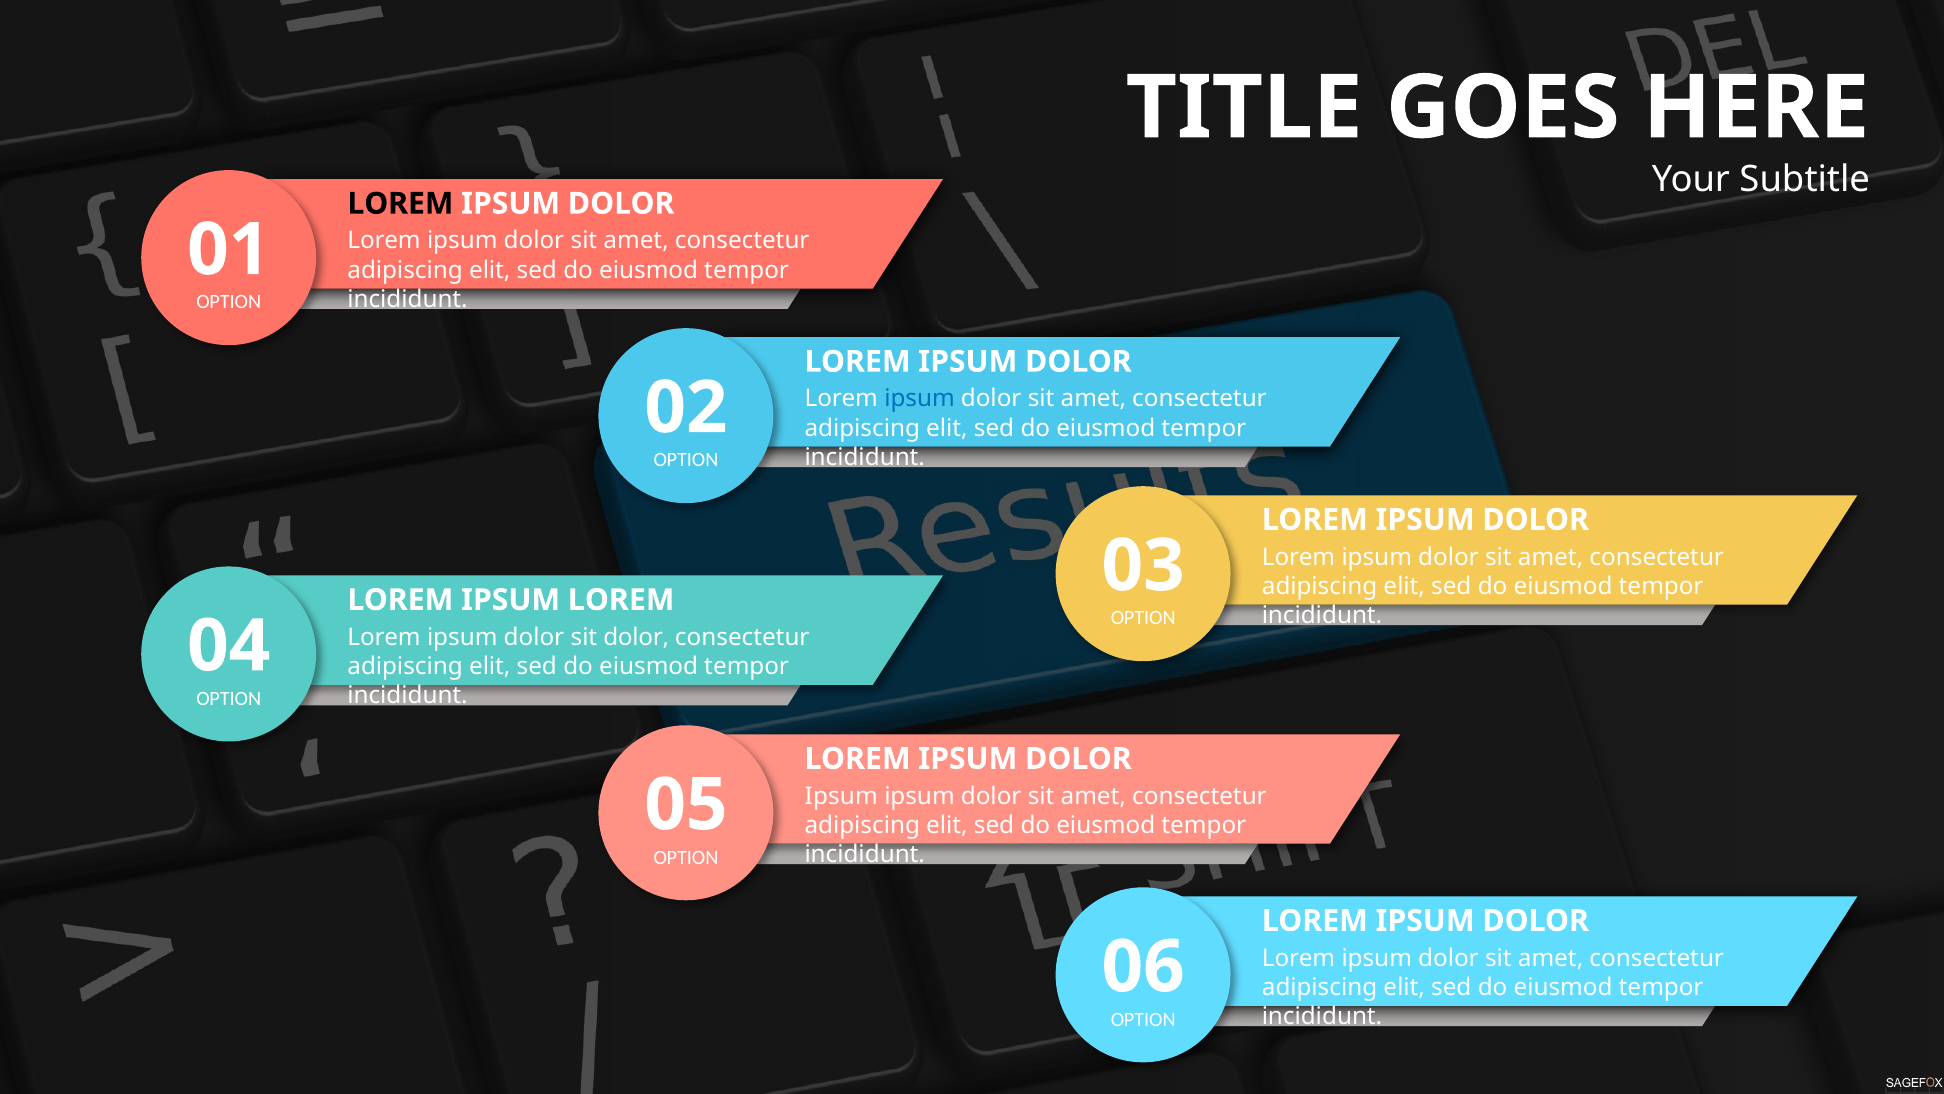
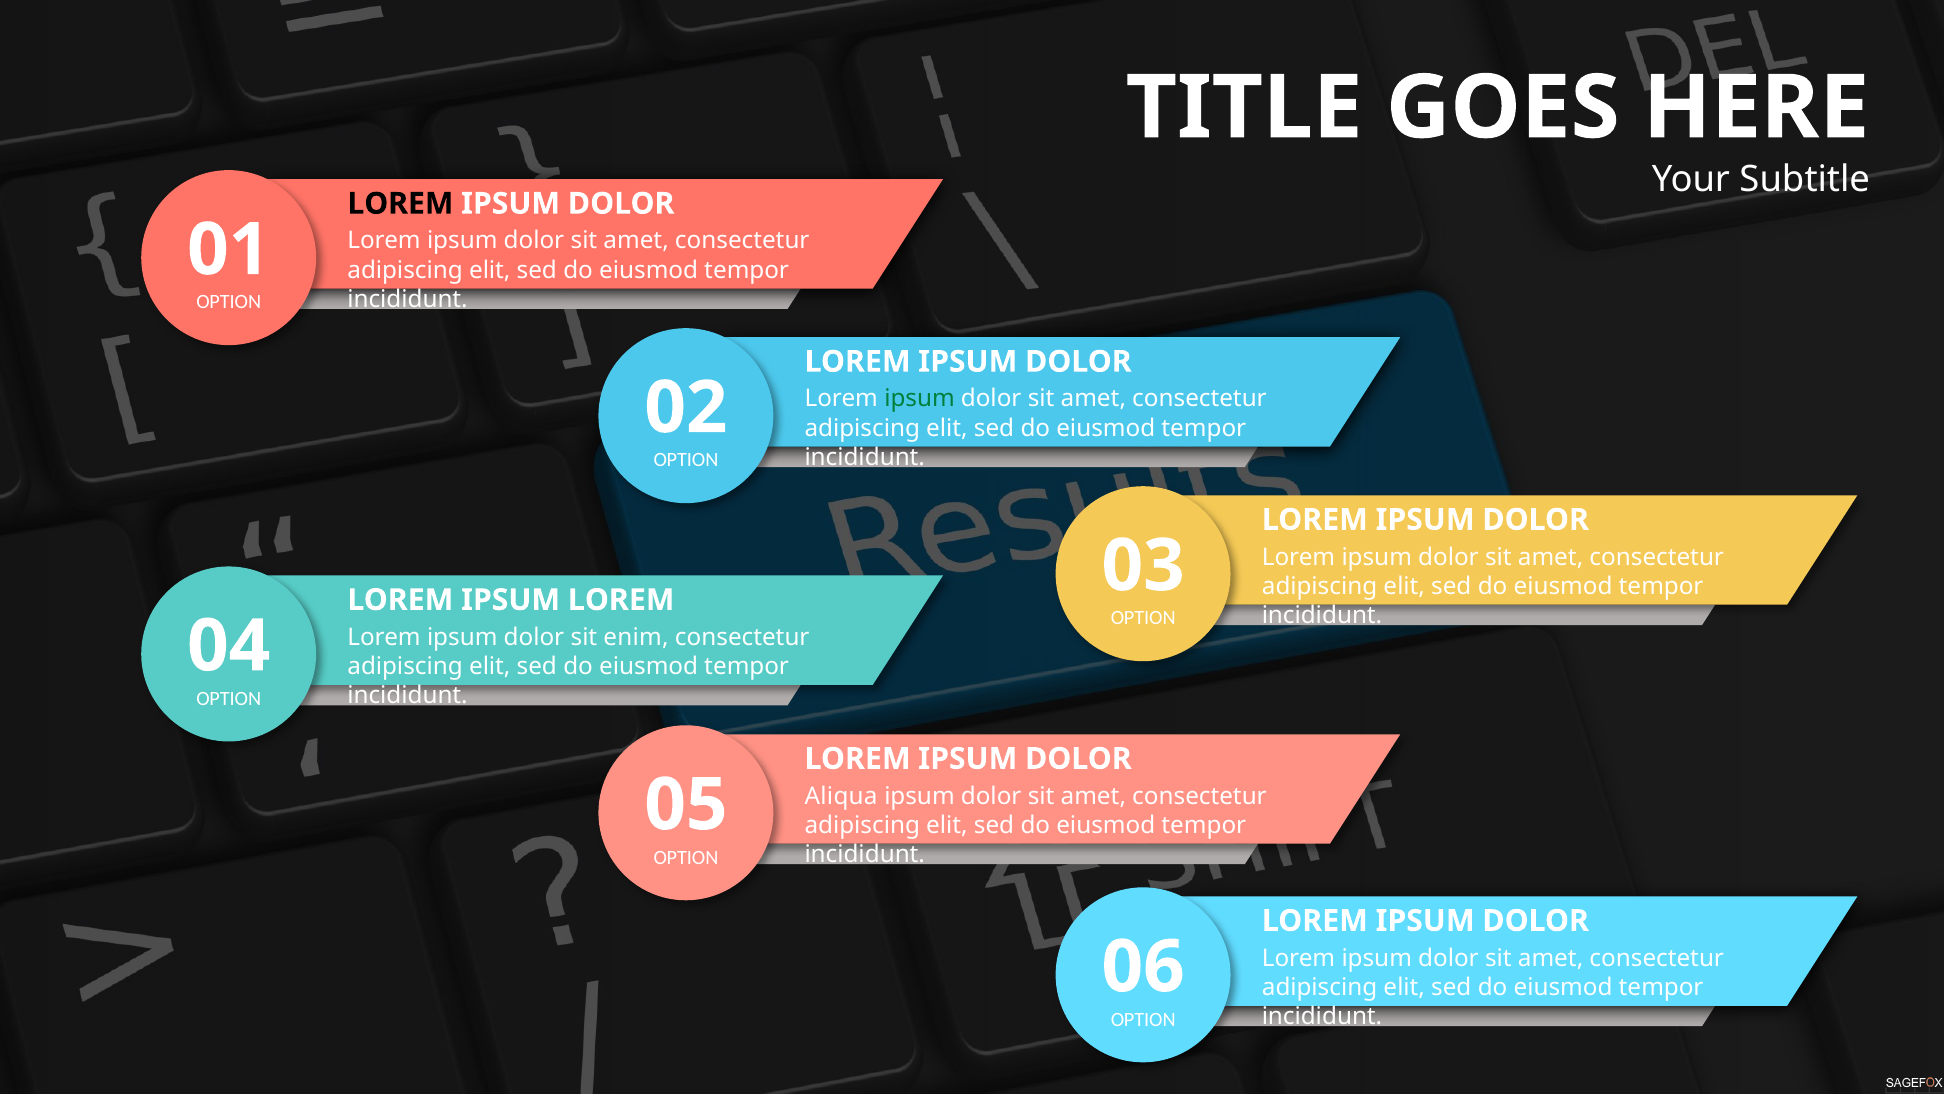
ipsum at (920, 399) colour: blue -> green
sit dolor: dolor -> enim
Ipsum at (841, 796): Ipsum -> Aliqua
